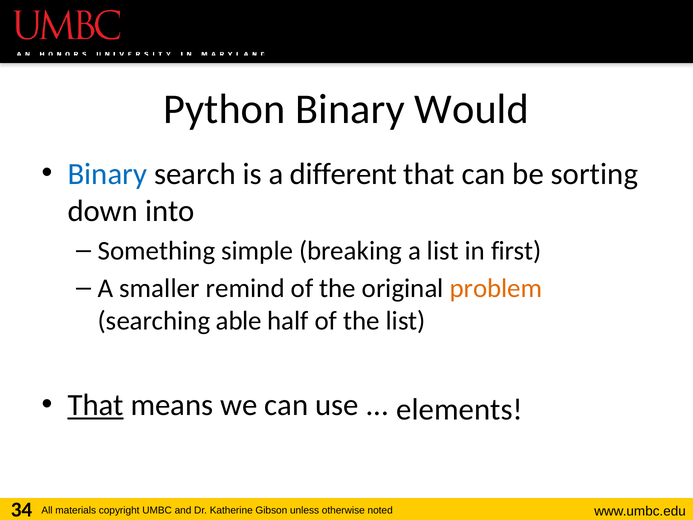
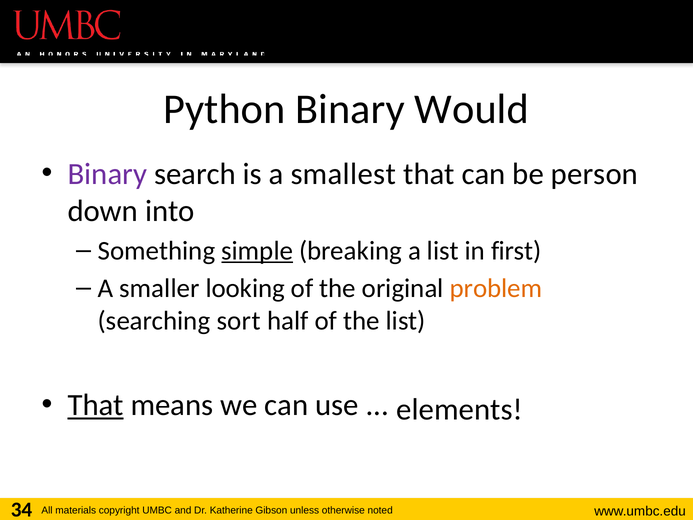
Binary at (107, 174) colour: blue -> purple
different: different -> smallest
sorting: sorting -> person
simple underline: none -> present
remind: remind -> looking
able: able -> sort
